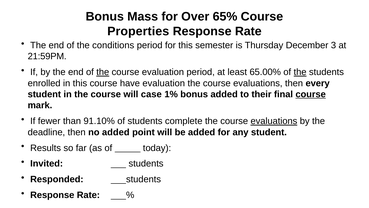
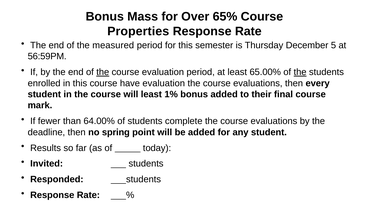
conditions: conditions -> measured
3: 3 -> 5
21:59PM: 21:59PM -> 56:59PM
will case: case -> least
course at (311, 94) underline: present -> none
91.10%: 91.10% -> 64.00%
evaluations at (274, 121) underline: present -> none
no added: added -> spring
